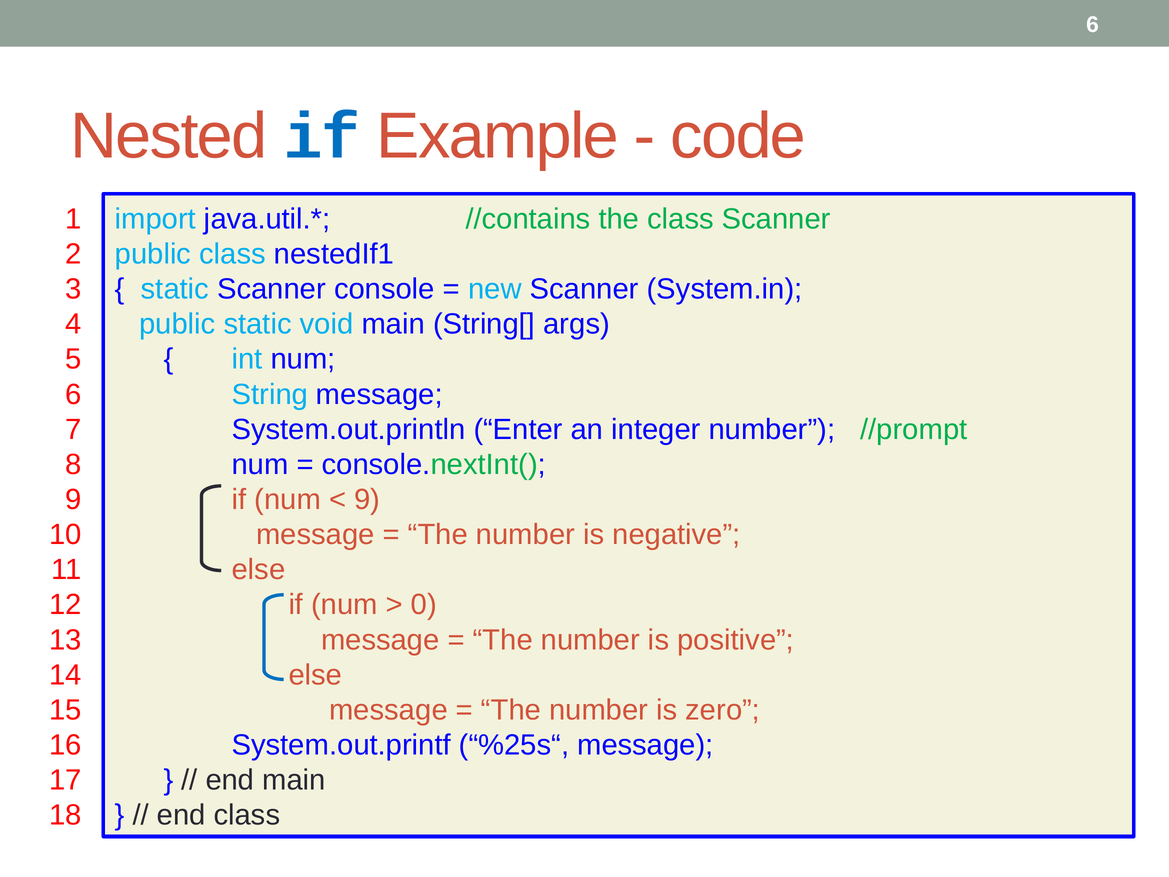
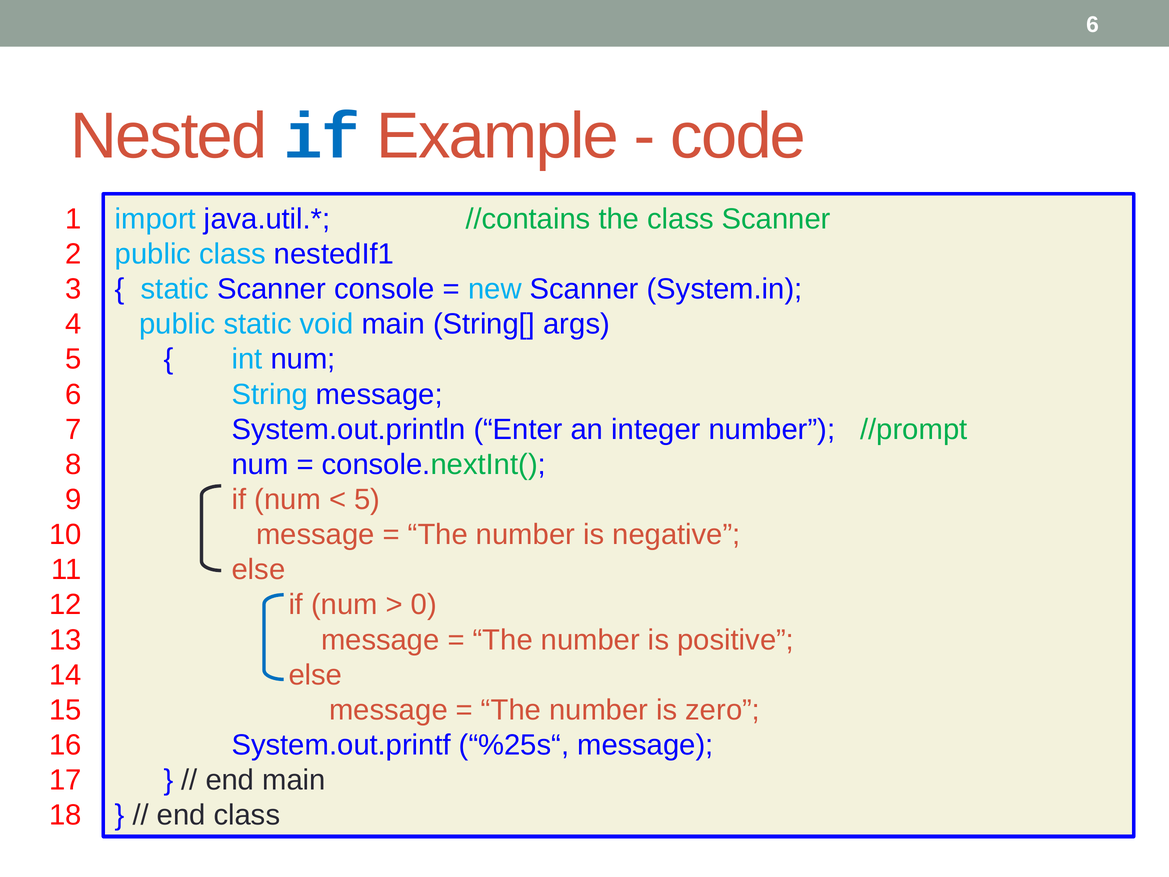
9 at (367, 499): 9 -> 5
